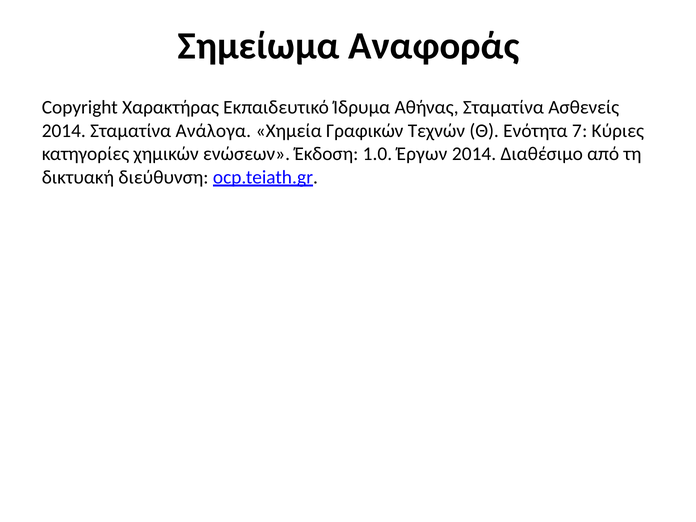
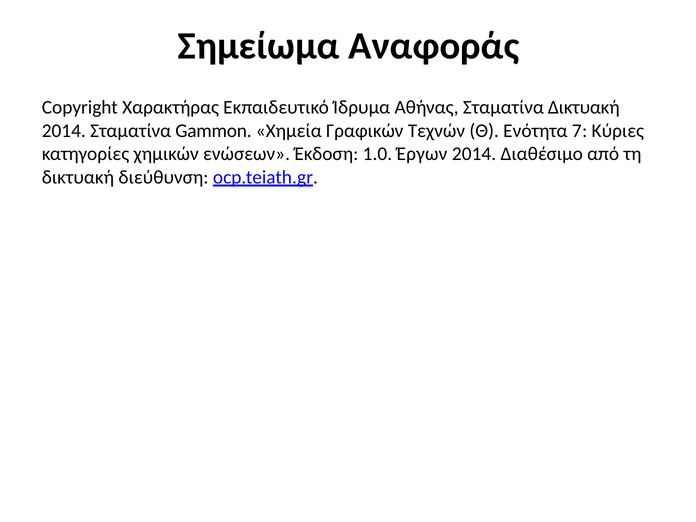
Σταματίνα Ασθενείς: Ασθενείς -> Δικτυακή
Ανάλογα: Ανάλογα -> Gammon
